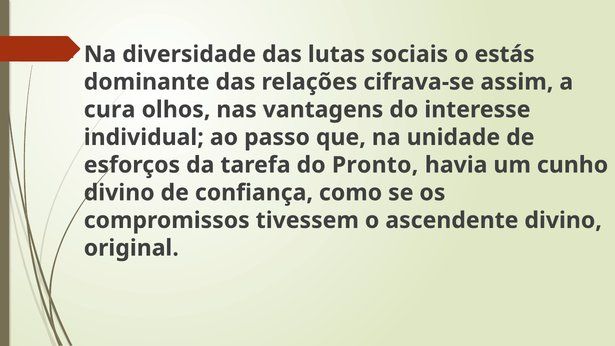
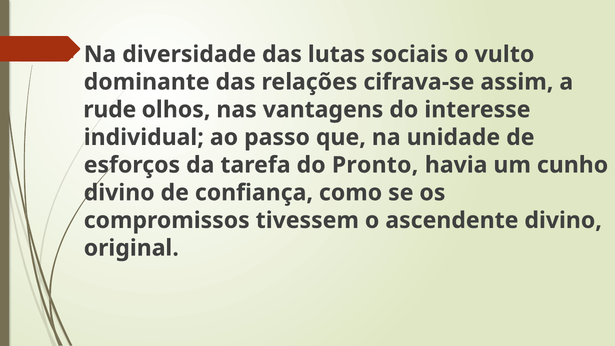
estás: estás -> vulto
cura: cura -> rude
